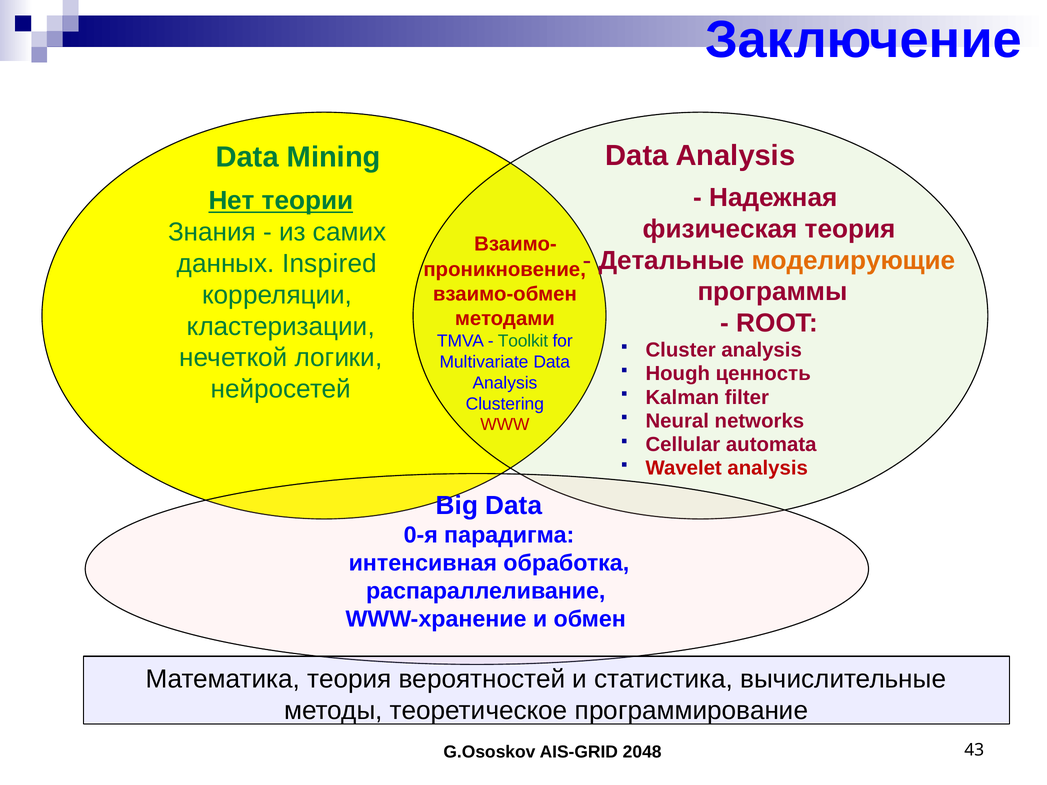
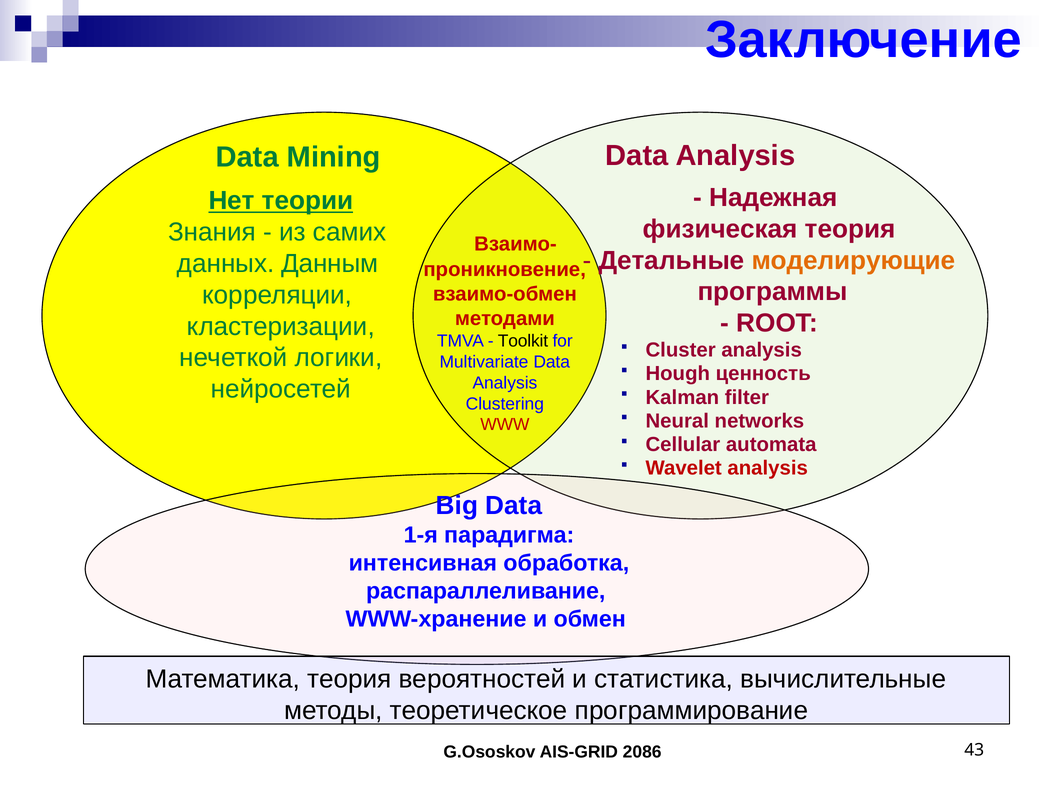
Inspired: Inspired -> Данным
Toolkit colour: green -> black
0-я: 0-я -> 1-я
2048: 2048 -> 2086
